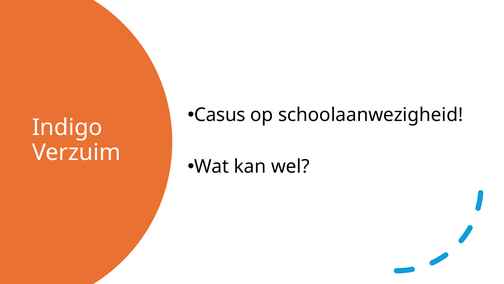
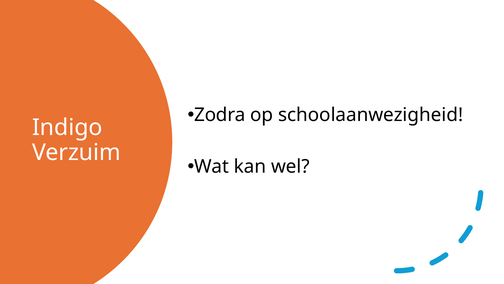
Casus: Casus -> Zodra
